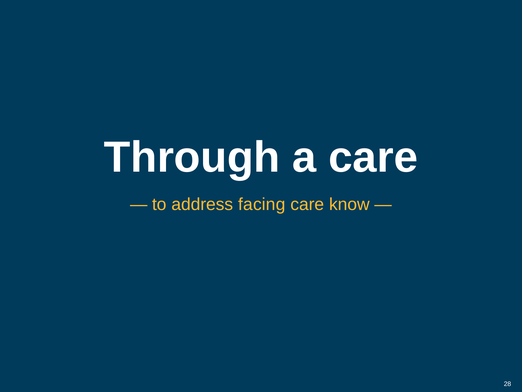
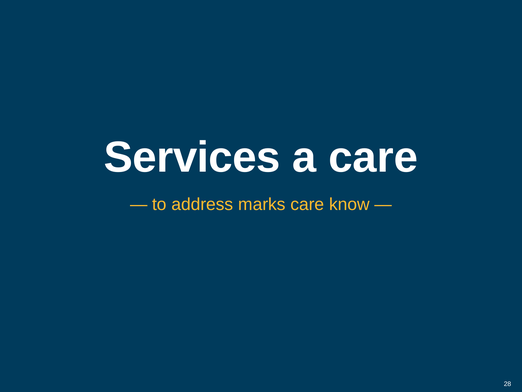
Through: Through -> Services
facing: facing -> marks
